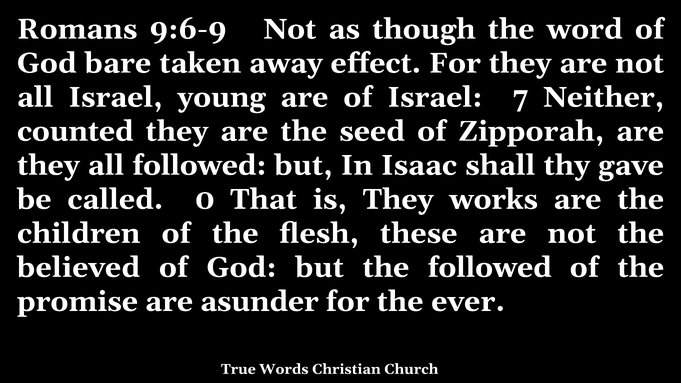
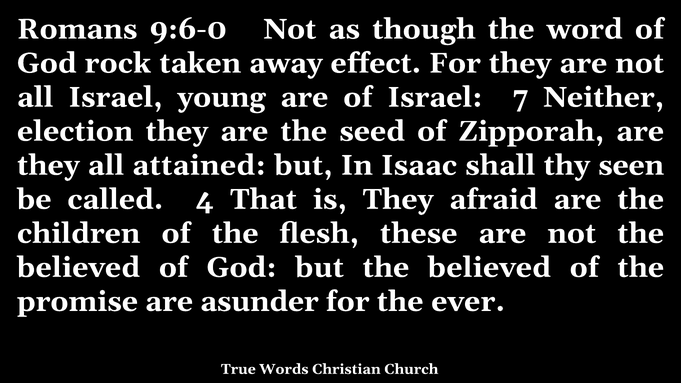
9:6-9: 9:6-9 -> 9:6-0
bare: bare -> rock
counted: counted -> election
all followed: followed -> attained
gave: gave -> seen
0: 0 -> 4
works: works -> afraid
but the followed: followed -> believed
